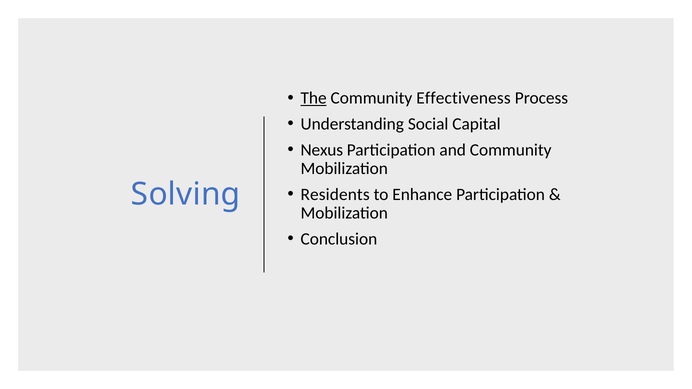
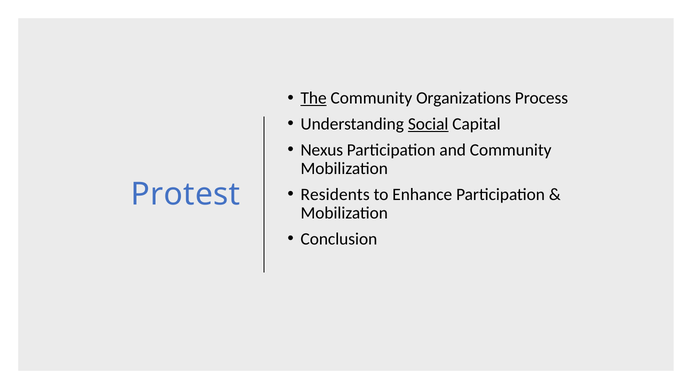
Effectiveness: Effectiveness -> Organizations
Social underline: none -> present
Solving: Solving -> Protest
